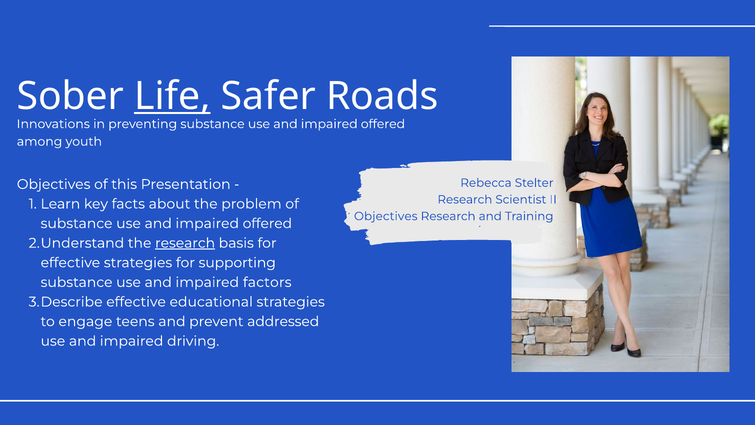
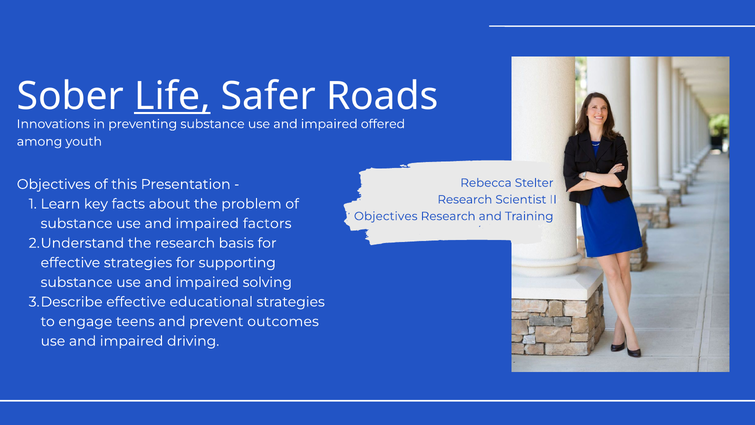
offered at (267, 223): offered -> factors
research at (185, 243) underline: present -> none
factors: factors -> solving
addressed: addressed -> outcomes
